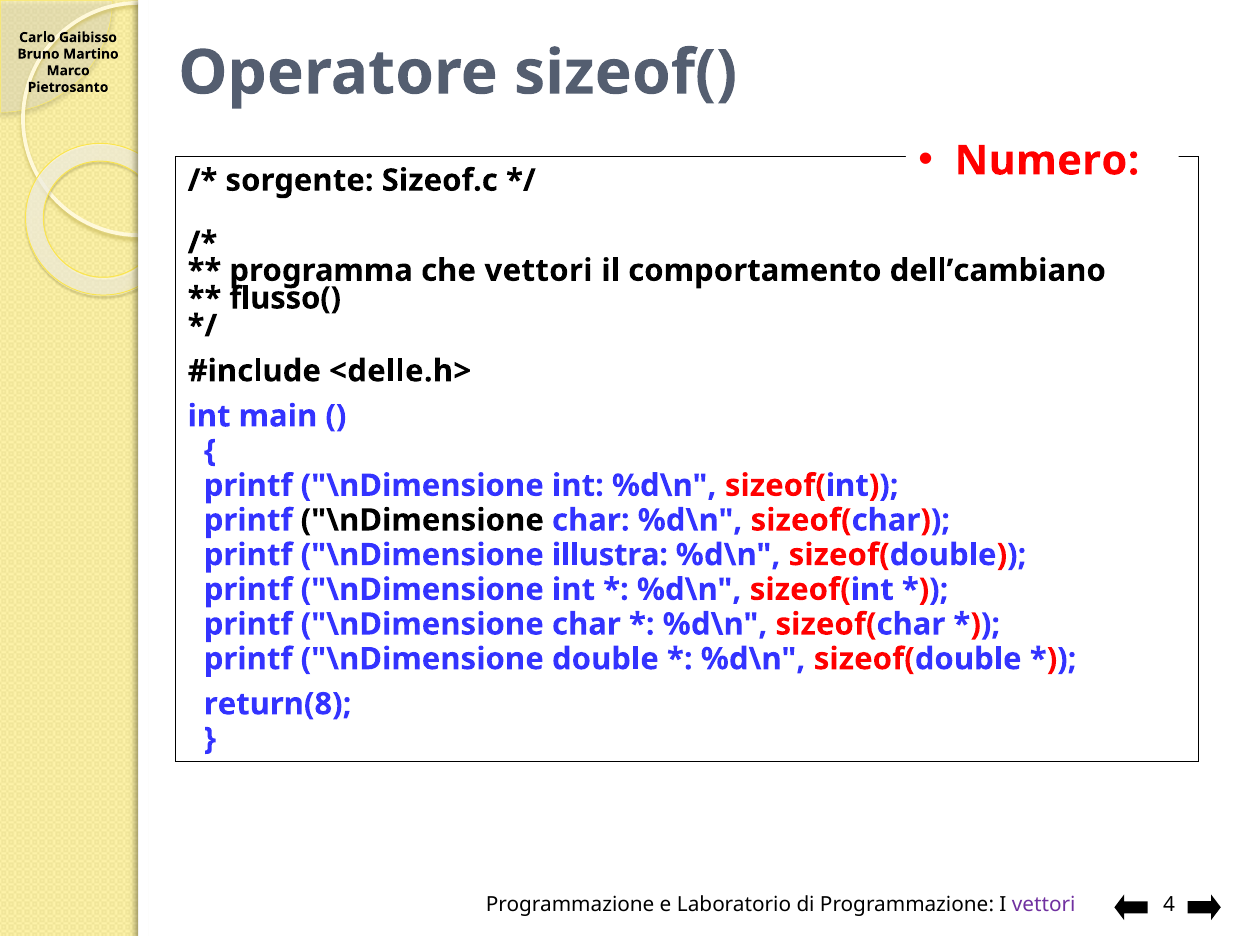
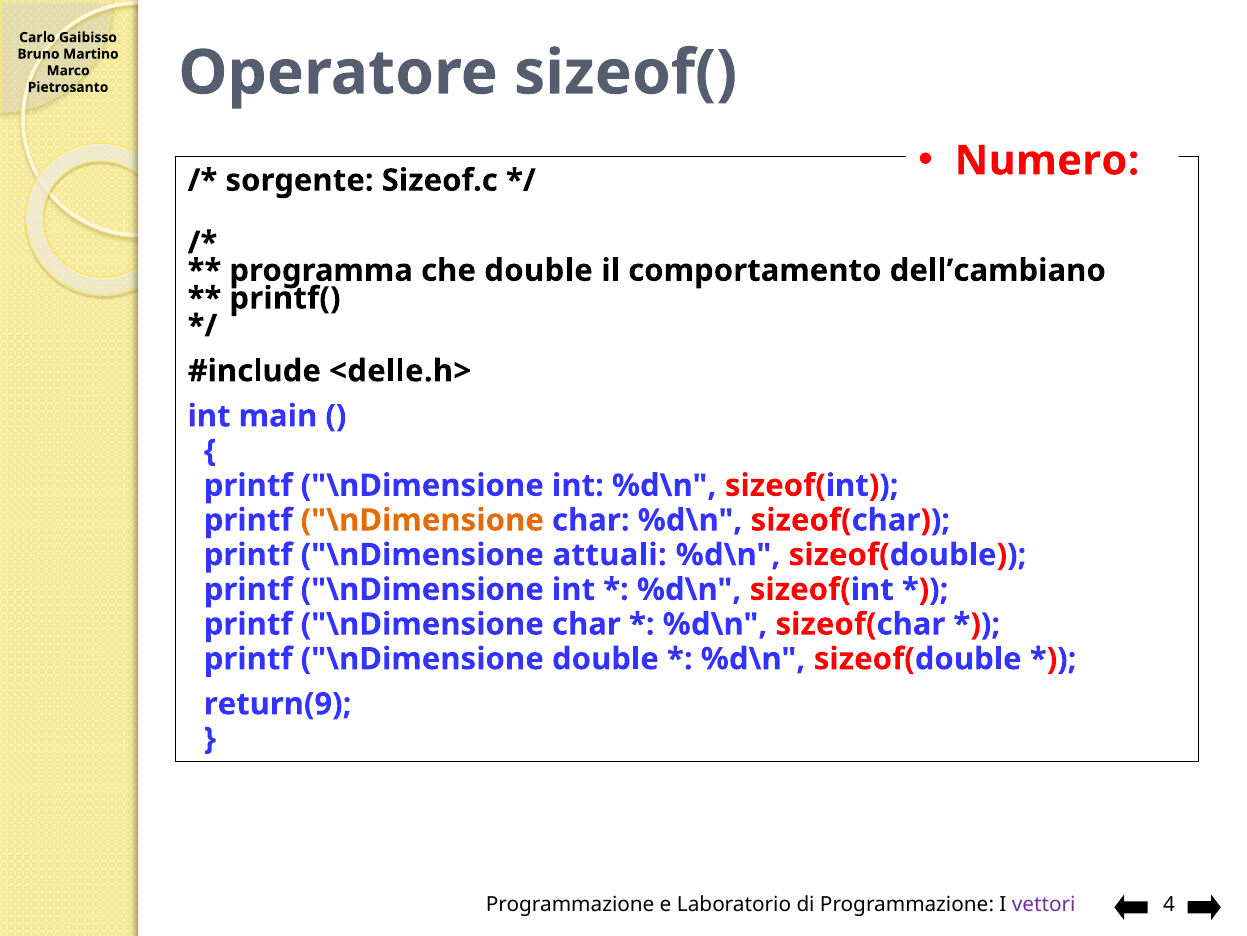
che vettori: vettori -> double
flusso(: flusso( -> printf(
\nDimensione at (422, 520) colour: black -> orange
illustra: illustra -> attuali
return(8: return(8 -> return(9
